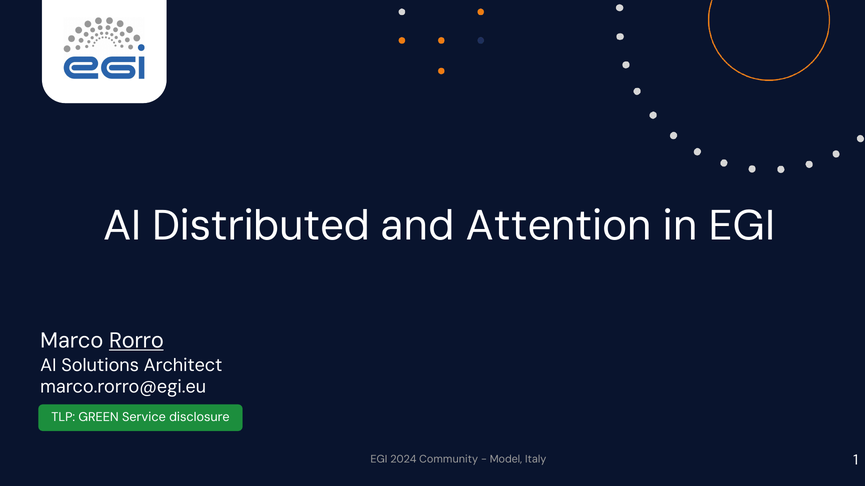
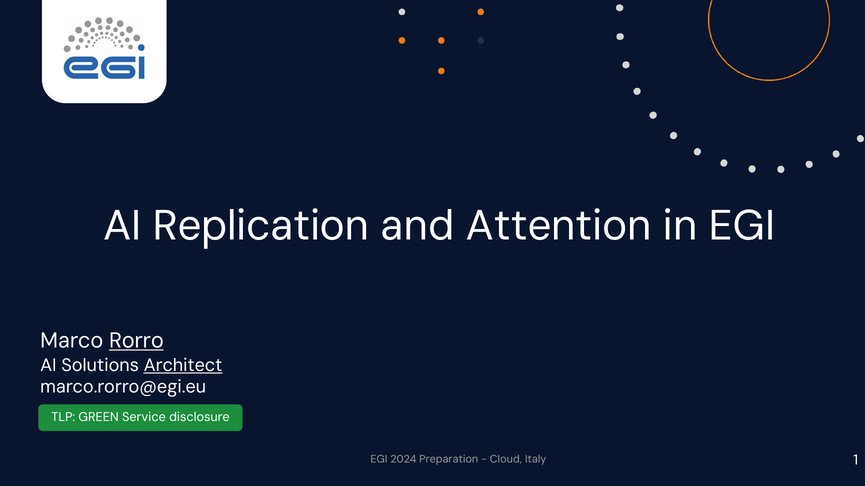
Distributed: Distributed -> Replication
Architect underline: none -> present
Community: Community -> Preparation
Model: Model -> Cloud
